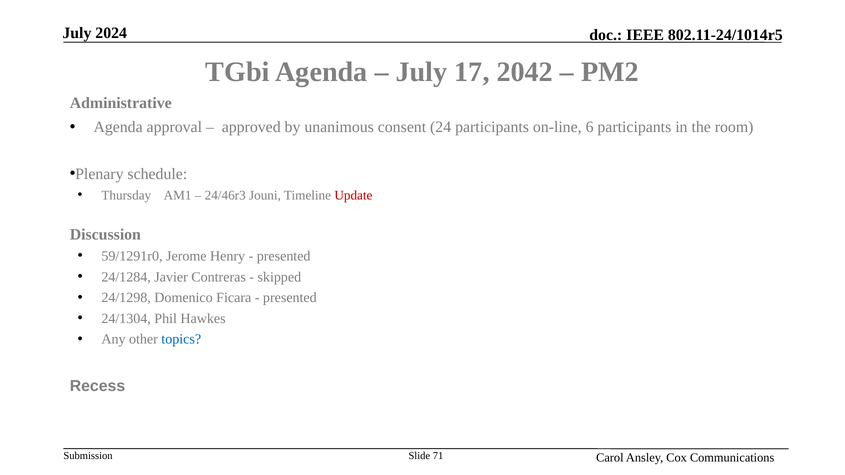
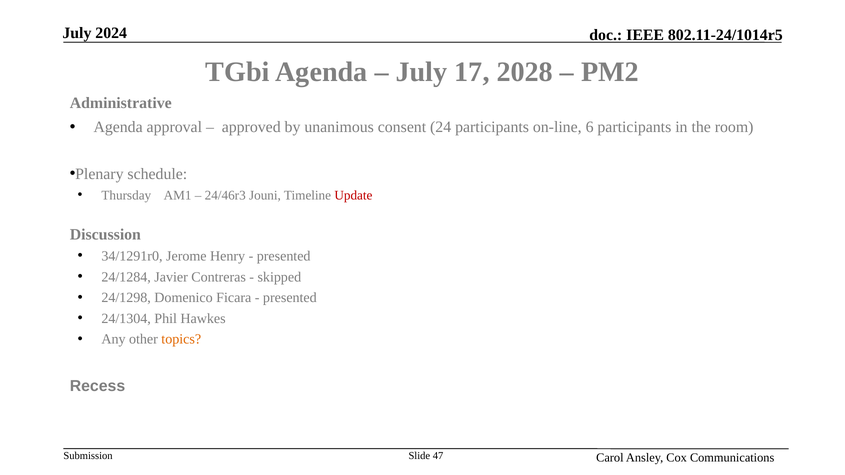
2042: 2042 -> 2028
59/1291r0: 59/1291r0 -> 34/1291r0
topics colour: blue -> orange
71: 71 -> 47
